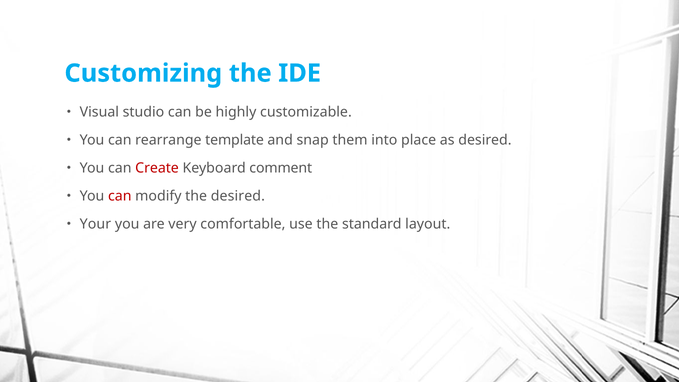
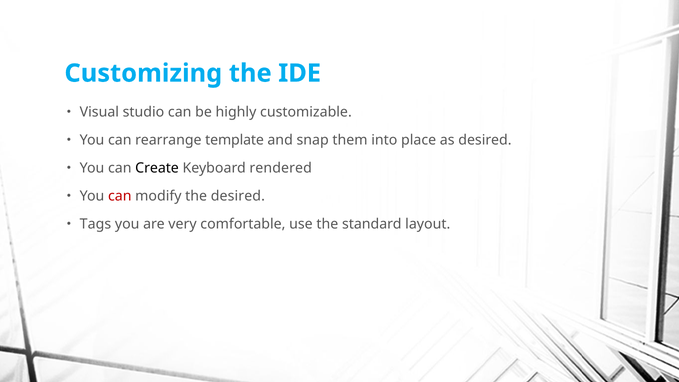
Create colour: red -> black
comment: comment -> rendered
Your: Your -> Tags
